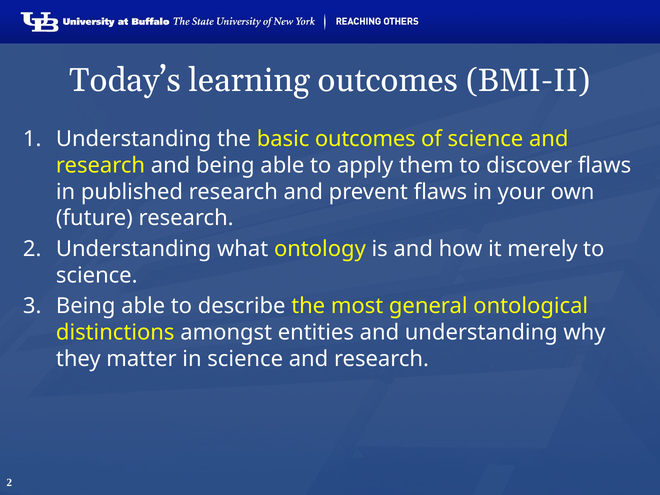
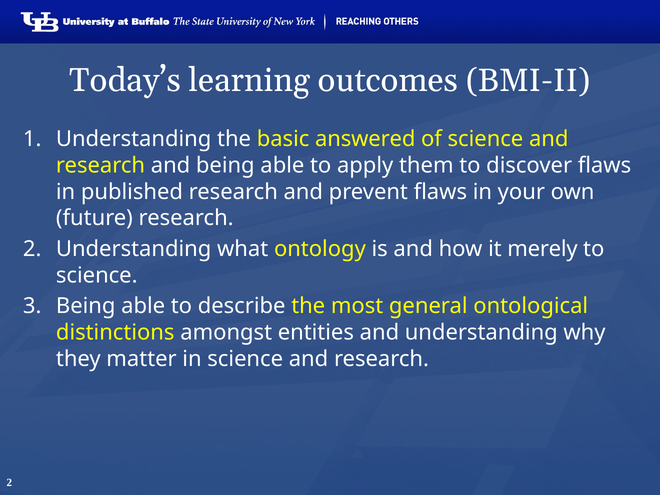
basic outcomes: outcomes -> answered
